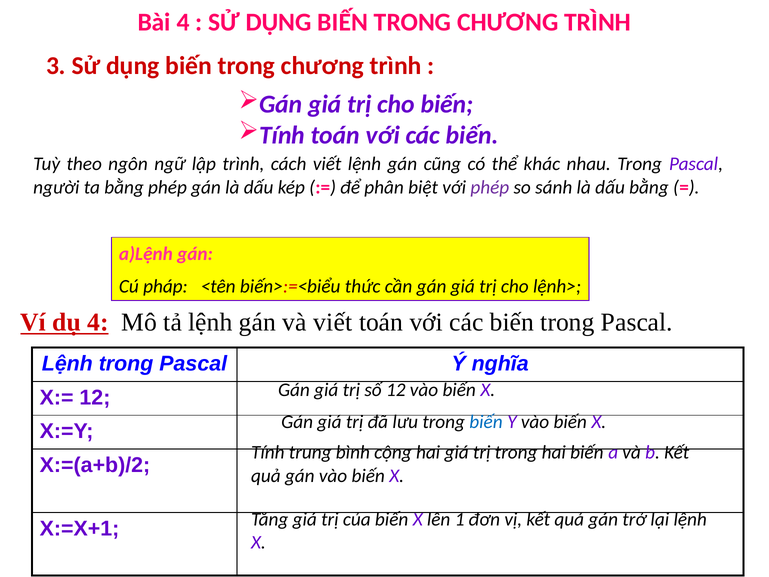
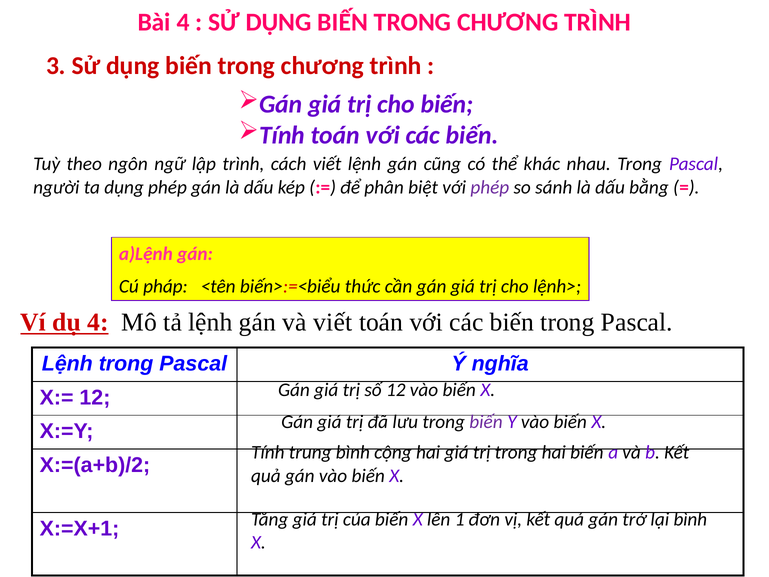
ta bằng: bằng -> dụng
biến at (486, 422) colour: blue -> purple
lại lệnh: lệnh -> bình
